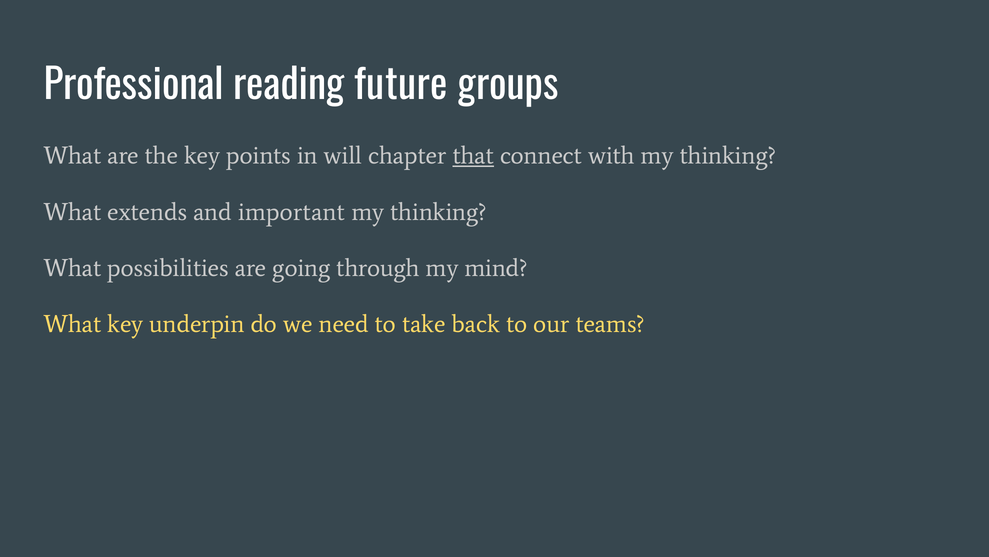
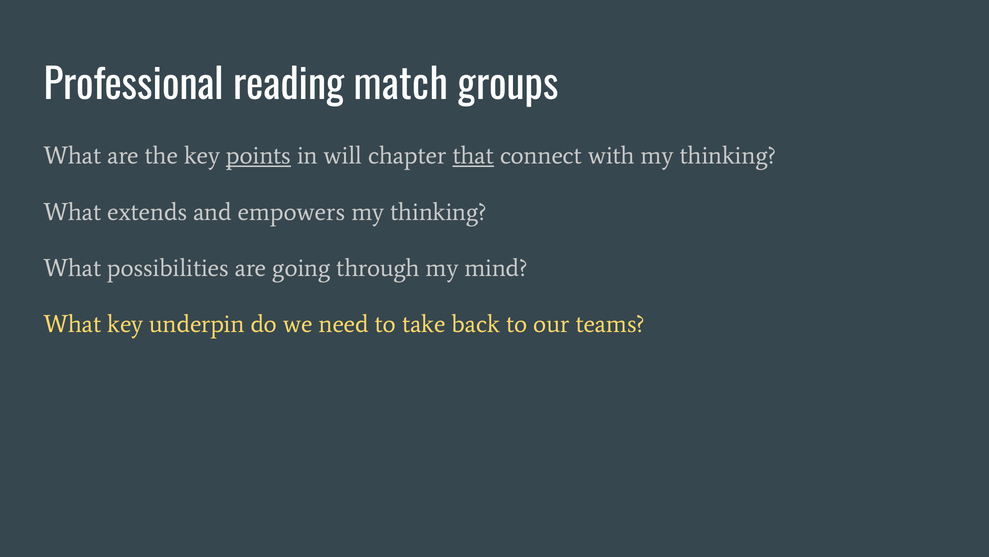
future: future -> match
points underline: none -> present
important: important -> empowers
